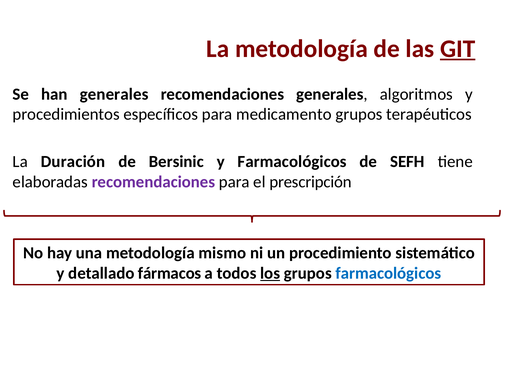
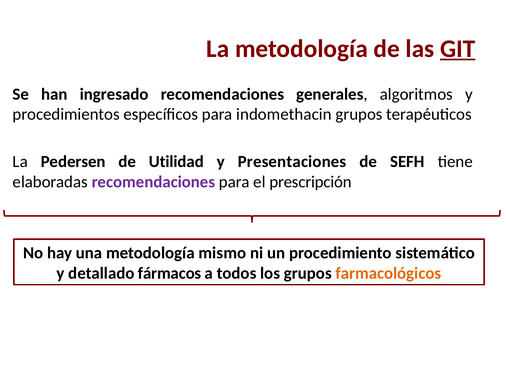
han generales: generales -> ingresado
medicamento: medicamento -> indomethacin
Duración: Duración -> Pedersen
Bersinic: Bersinic -> Utilidad
y Farmacológicos: Farmacológicos -> Presentaciones
los underline: present -> none
farmacológicos at (388, 273) colour: blue -> orange
